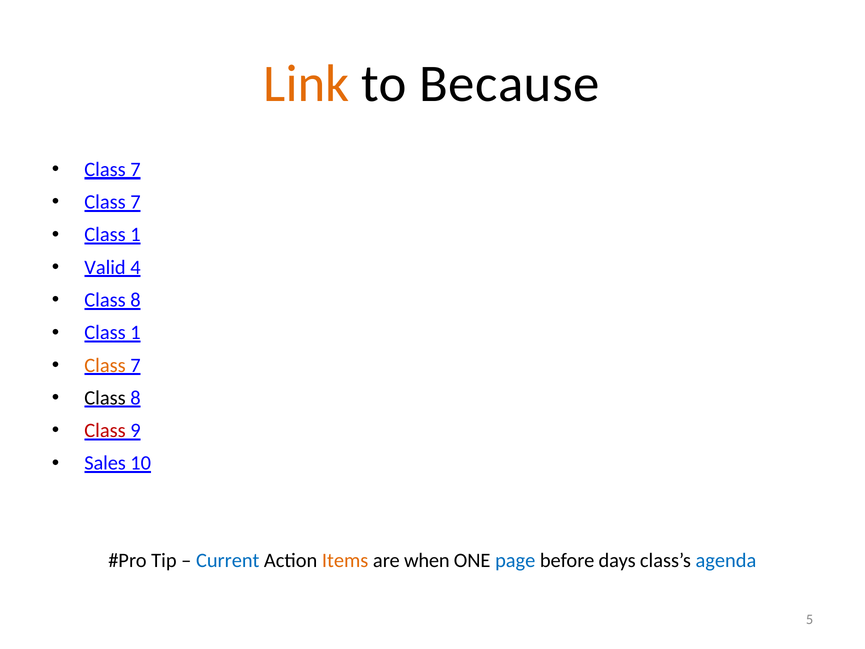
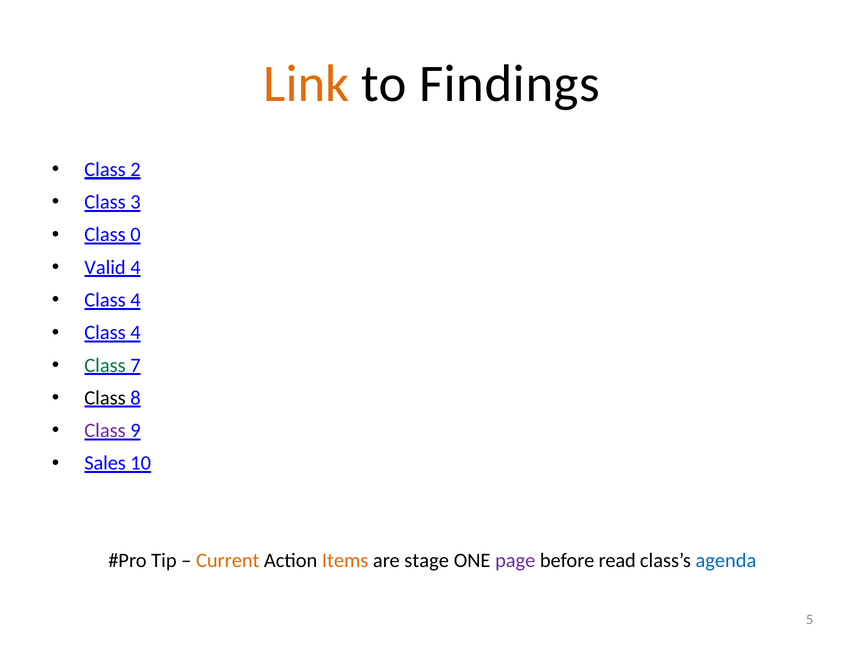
Because: Because -> Findings
7 at (135, 169): 7 -> 2
7 at (135, 202): 7 -> 3
1 at (135, 235): 1 -> 0
8 at (135, 300): 8 -> 4
1 at (135, 333): 1 -> 4
Class at (105, 365) colour: orange -> green
Class at (105, 430) colour: red -> purple
Current colour: blue -> orange
when: when -> stage
page colour: blue -> purple
days: days -> read
